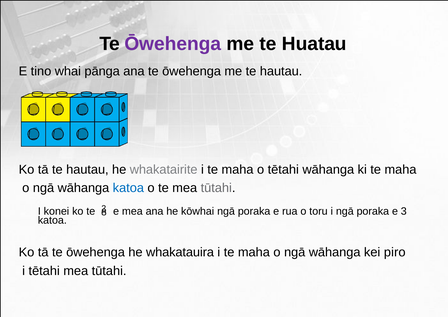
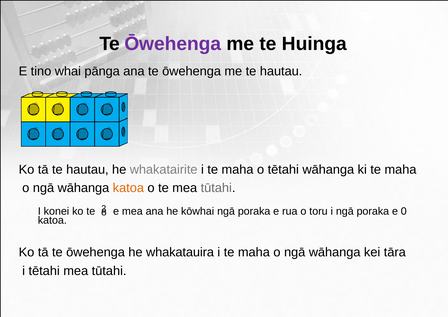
Huatau: Huatau -> Huinga
katoa at (128, 188) colour: blue -> orange
3: 3 -> 0
piro: piro -> tāra
